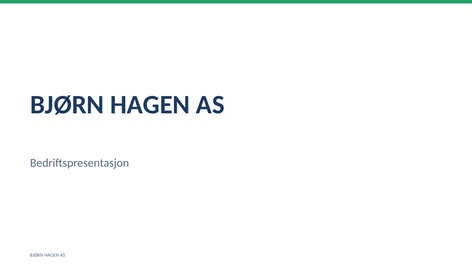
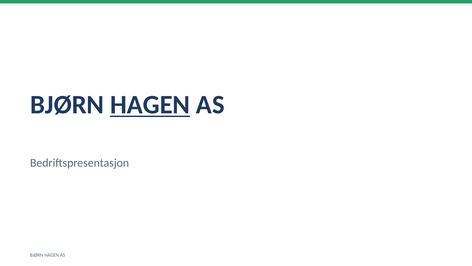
HAGEN at (150, 105) underline: none -> present
